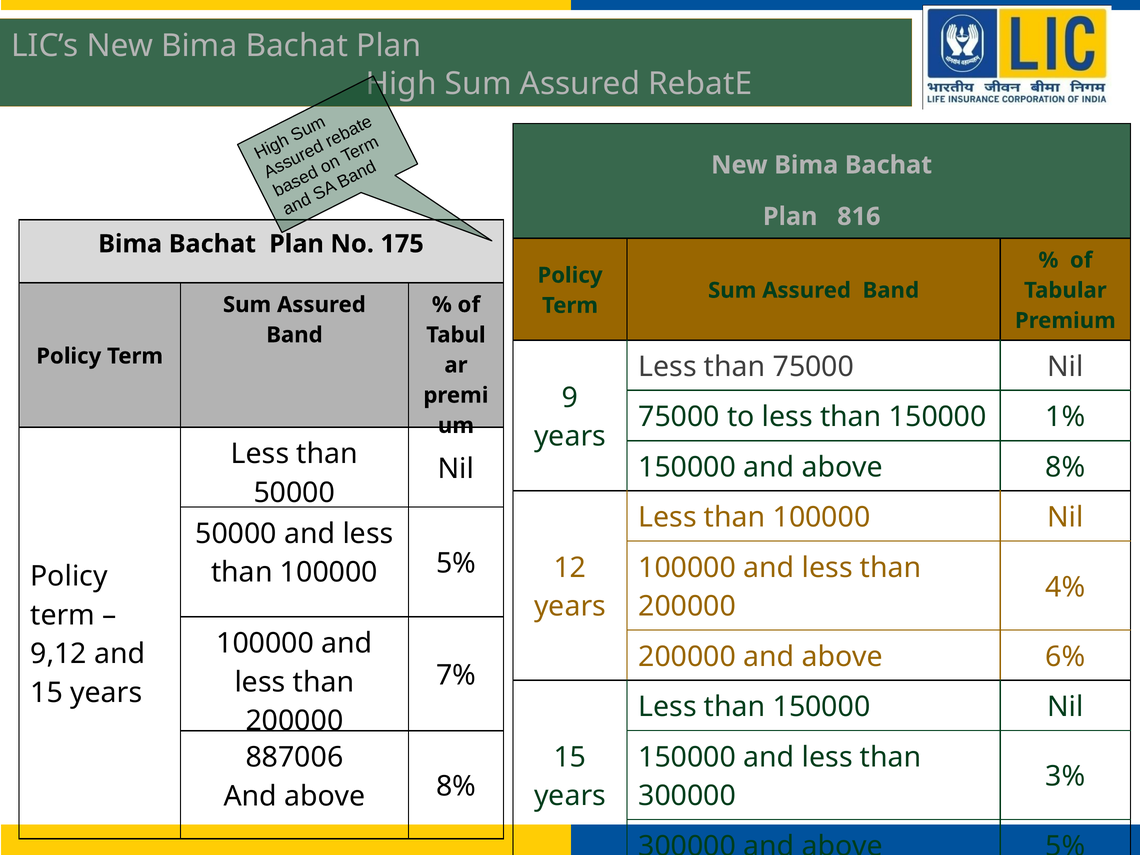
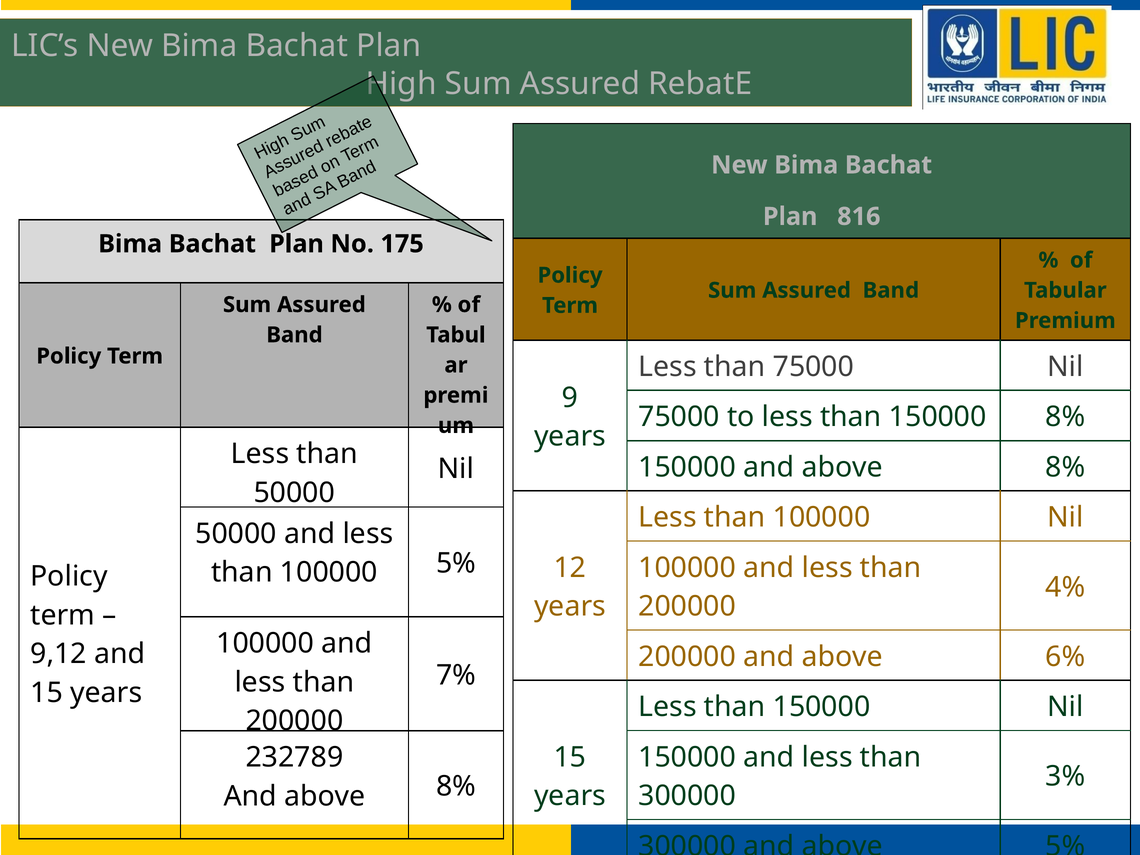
150000 1%: 1% -> 8%
887006: 887006 -> 232789
